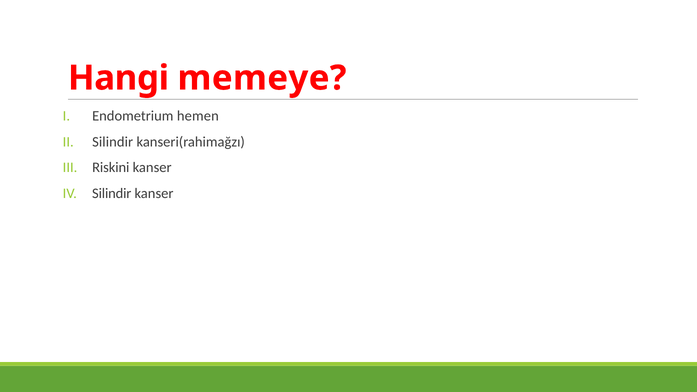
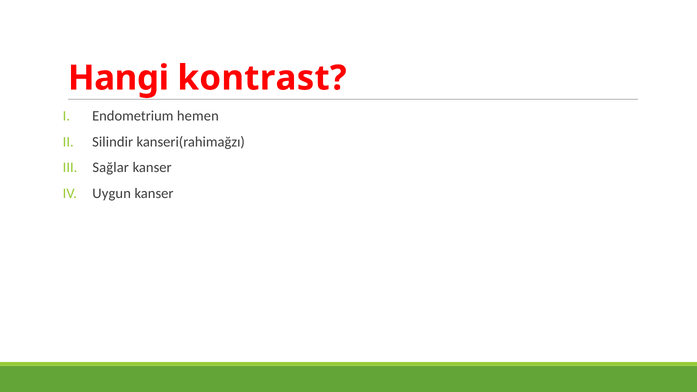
memeye: memeye -> kontrast
Riskini: Riskini -> Sağlar
Silindir at (112, 193): Silindir -> Uygun
